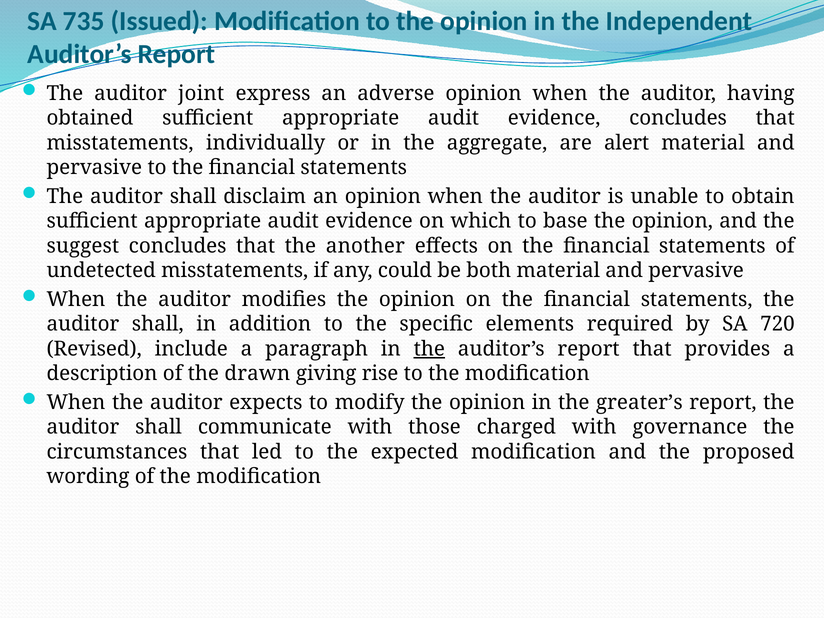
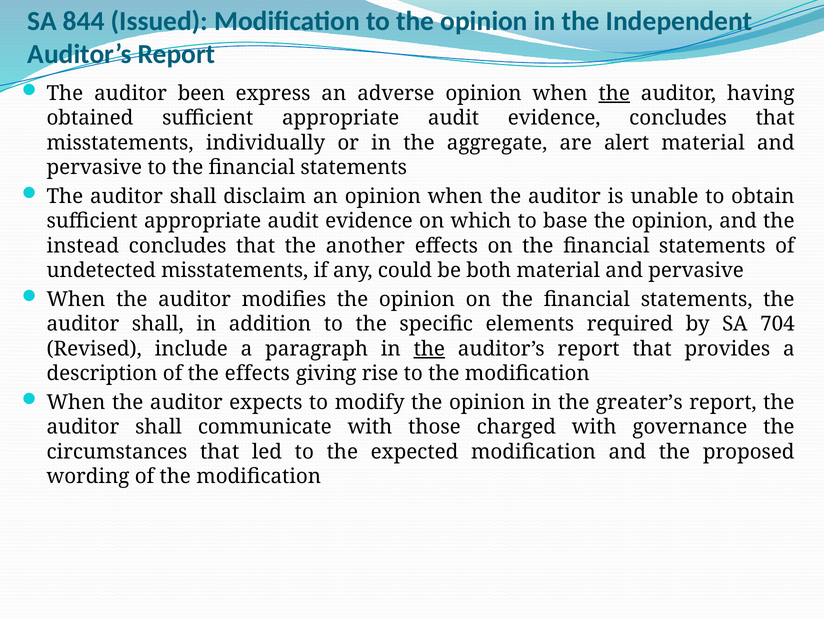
735: 735 -> 844
joint: joint -> been
the at (614, 93) underline: none -> present
suggest: suggest -> instead
720: 720 -> 704
the drawn: drawn -> effects
